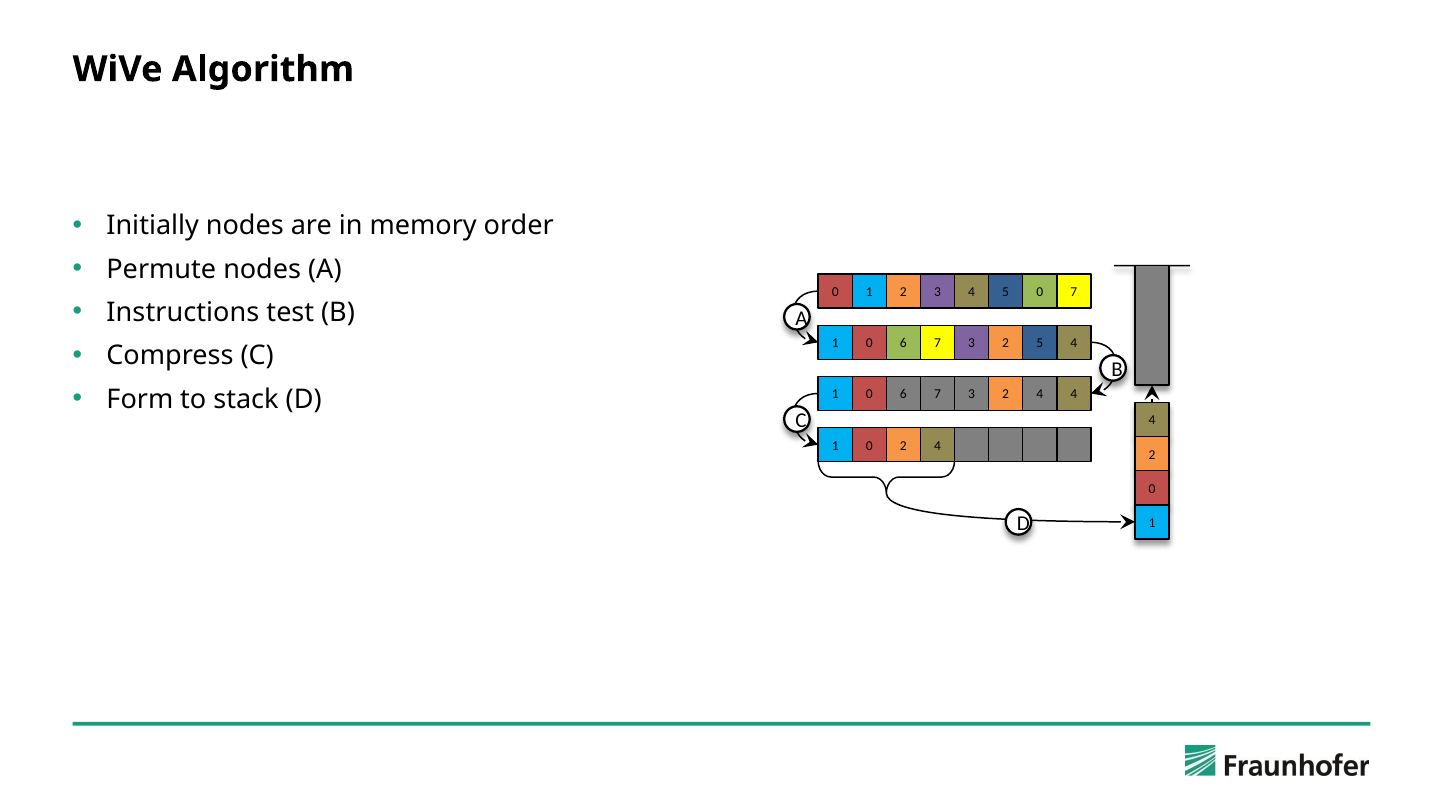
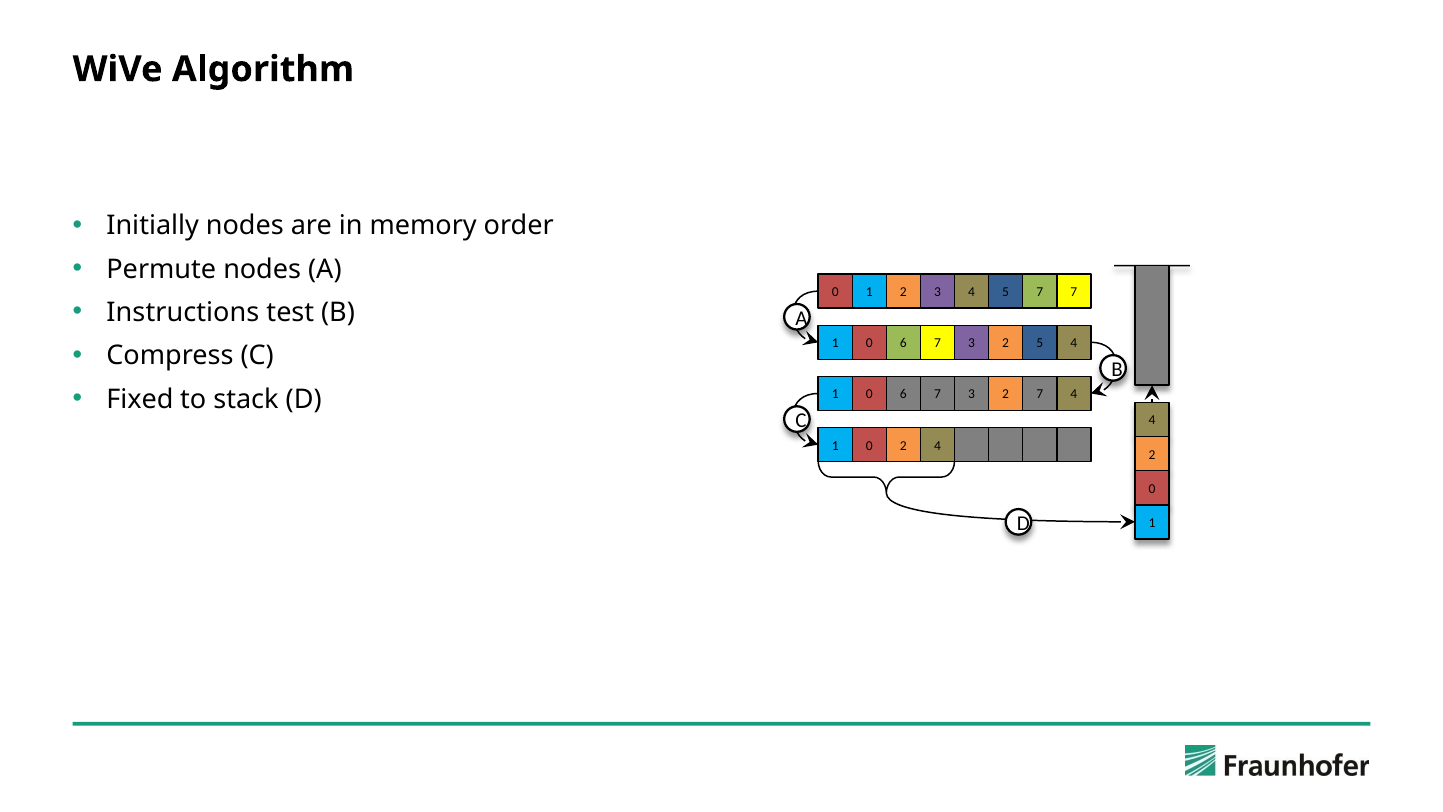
5 0: 0 -> 7
Form: Form -> Fixed
3 2 4: 4 -> 7
